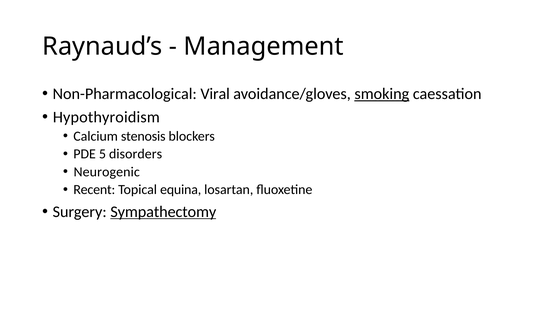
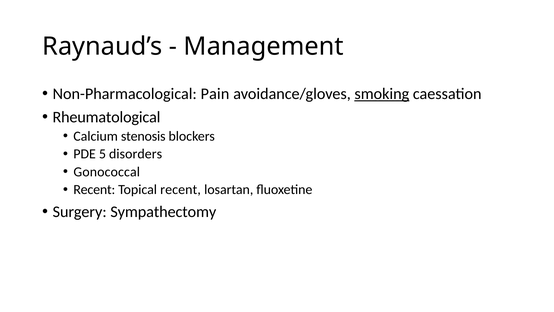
Viral: Viral -> Pain
Hypothyroidism: Hypothyroidism -> Rheumatological
Neurogenic: Neurogenic -> Gonococcal
Topical equina: equina -> recent
Sympathectomy underline: present -> none
